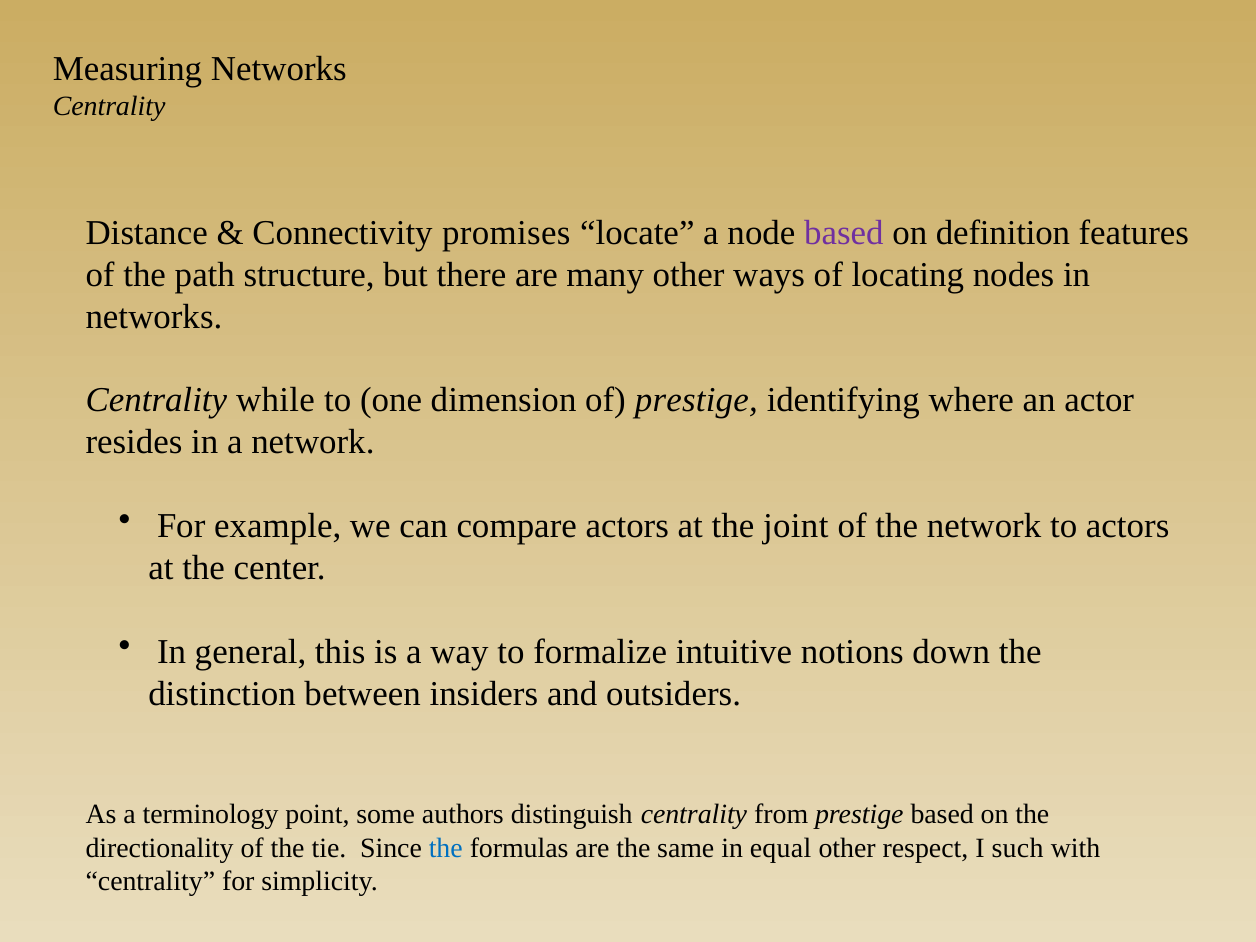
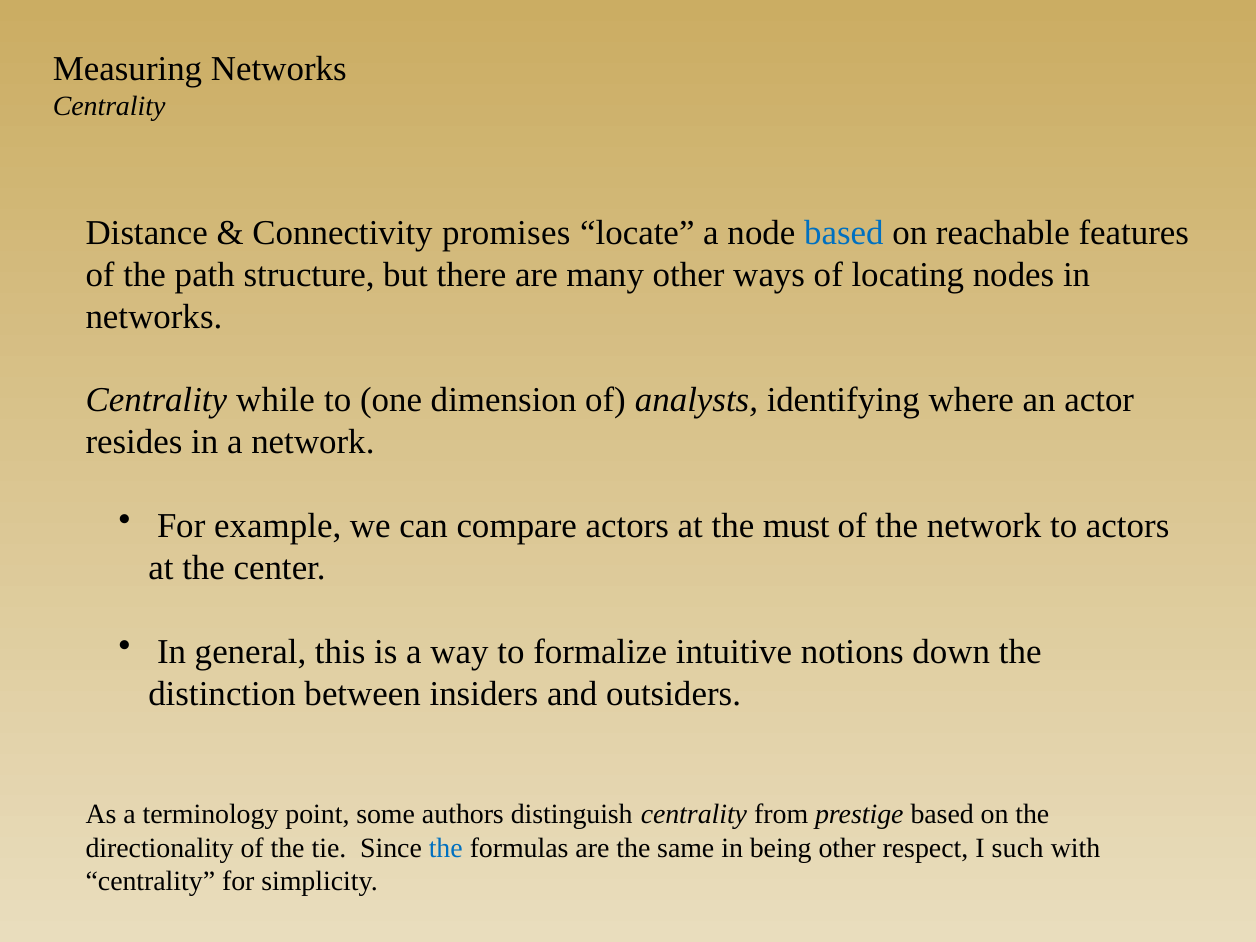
based at (844, 233) colour: purple -> blue
definition: definition -> reachable
of prestige: prestige -> analysts
joint: joint -> must
equal: equal -> being
